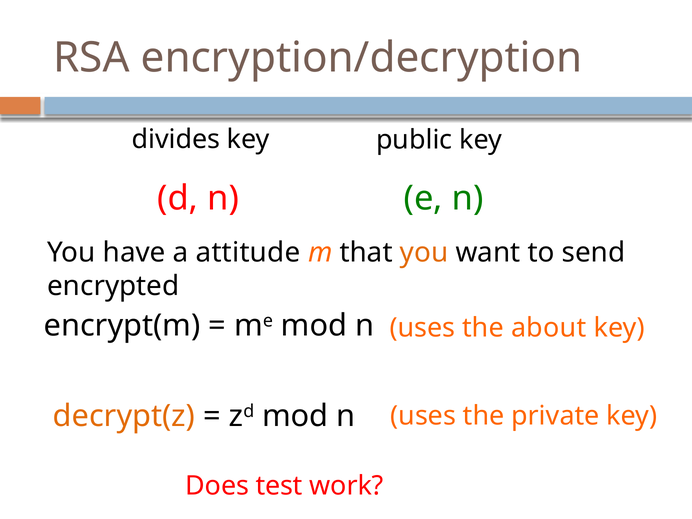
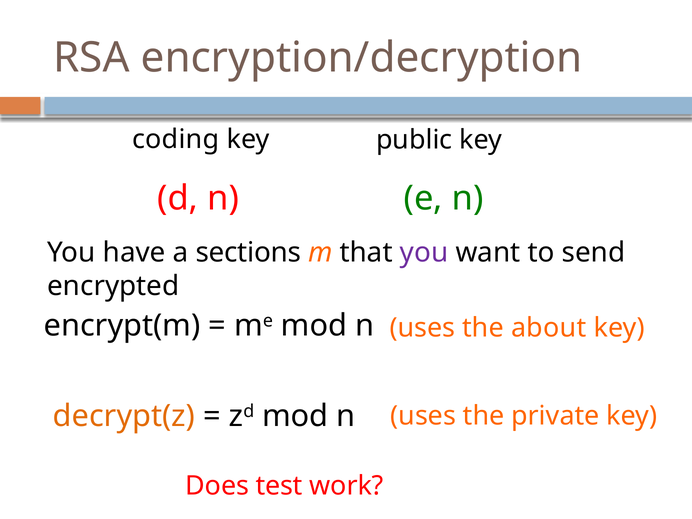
divides: divides -> coding
attitude: attitude -> sections
you at (424, 253) colour: orange -> purple
